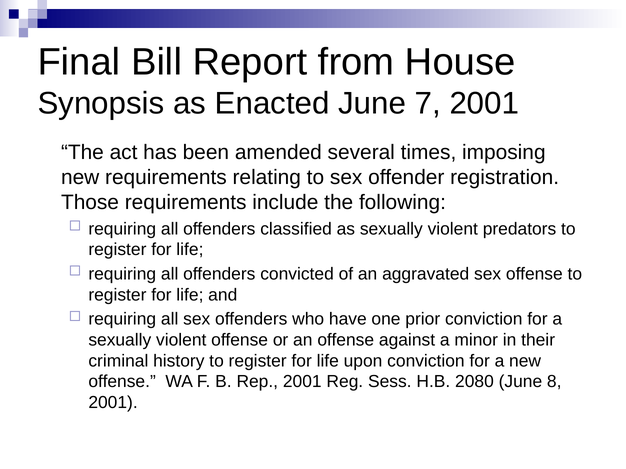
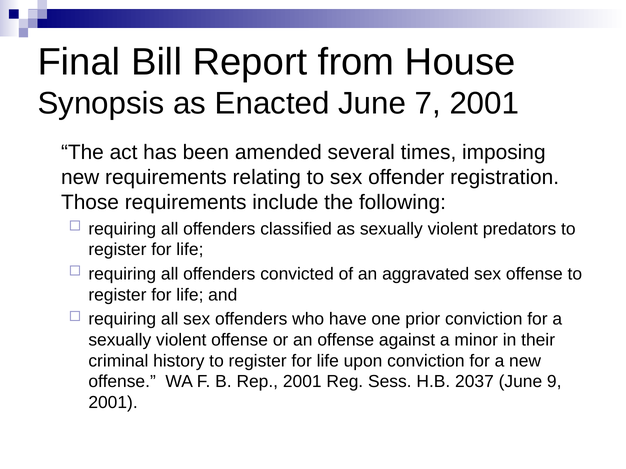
2080: 2080 -> 2037
8: 8 -> 9
